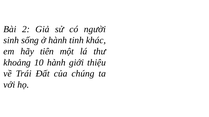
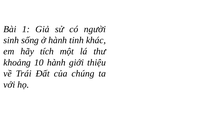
2: 2 -> 1
tiên: tiên -> tích
